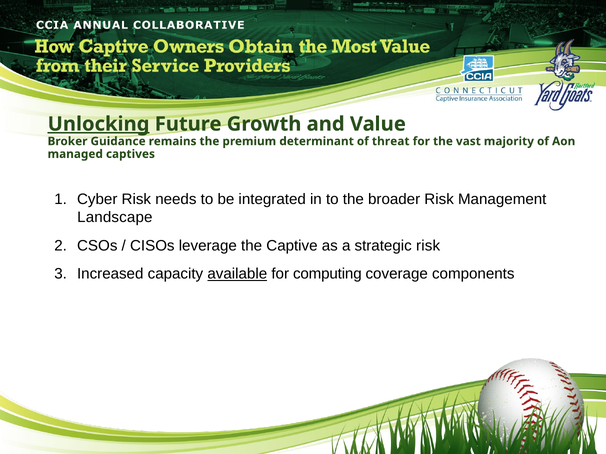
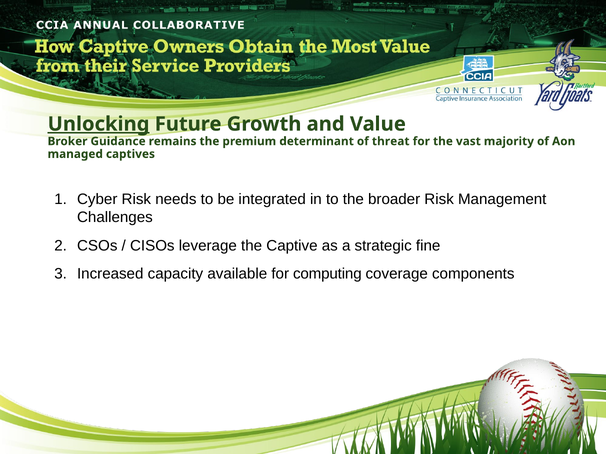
Landscape: Landscape -> Challenges
strategic risk: risk -> fine
available underline: present -> none
